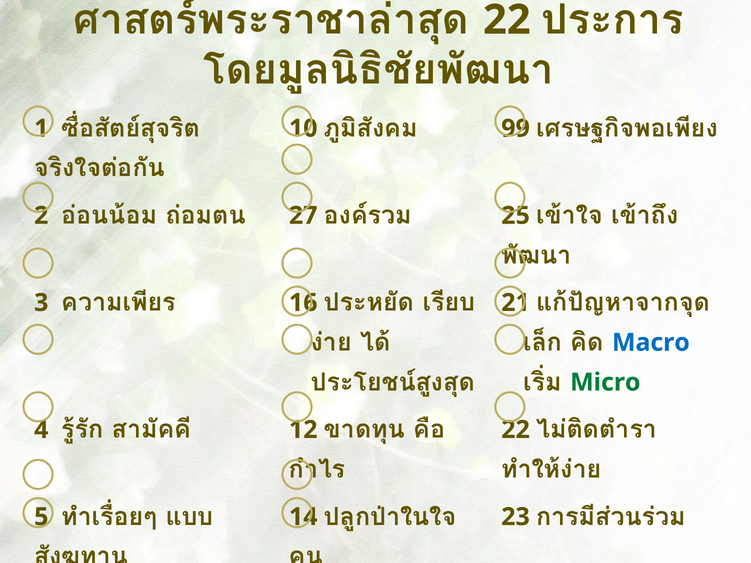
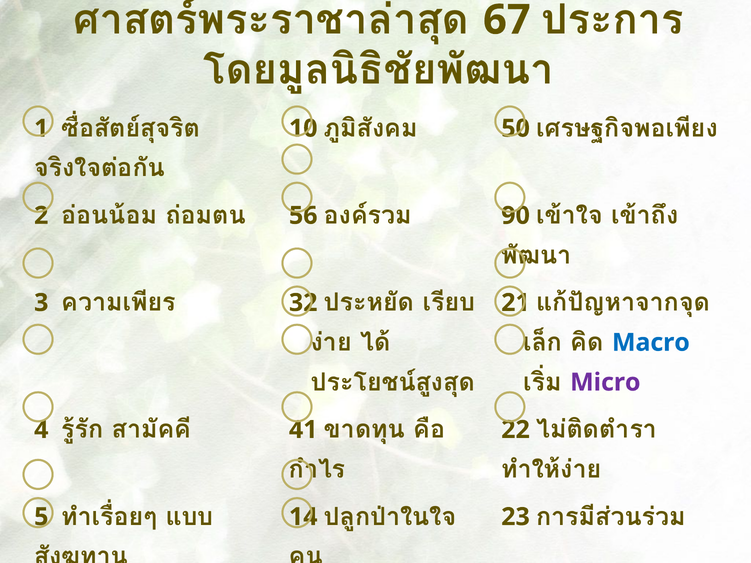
22 at (507, 20): 22 -> 67
99: 99 -> 50
27 at (303, 216): 27 -> 56
25 at (516, 216): 25 -> 90
16 at (303, 303): 16 -> 32
Micro colour: green -> purple
12: 12 -> 41
